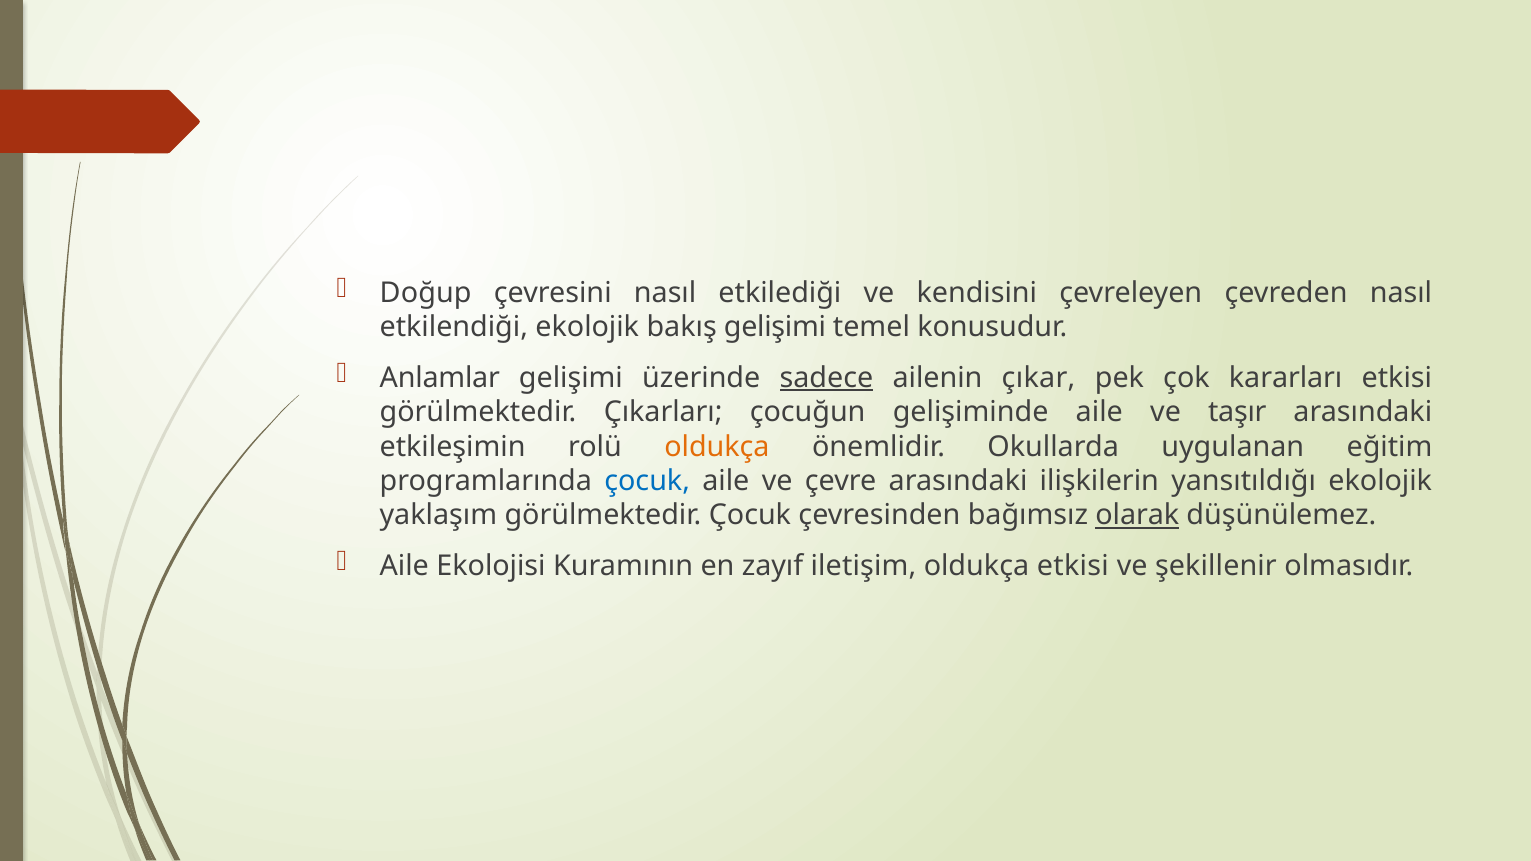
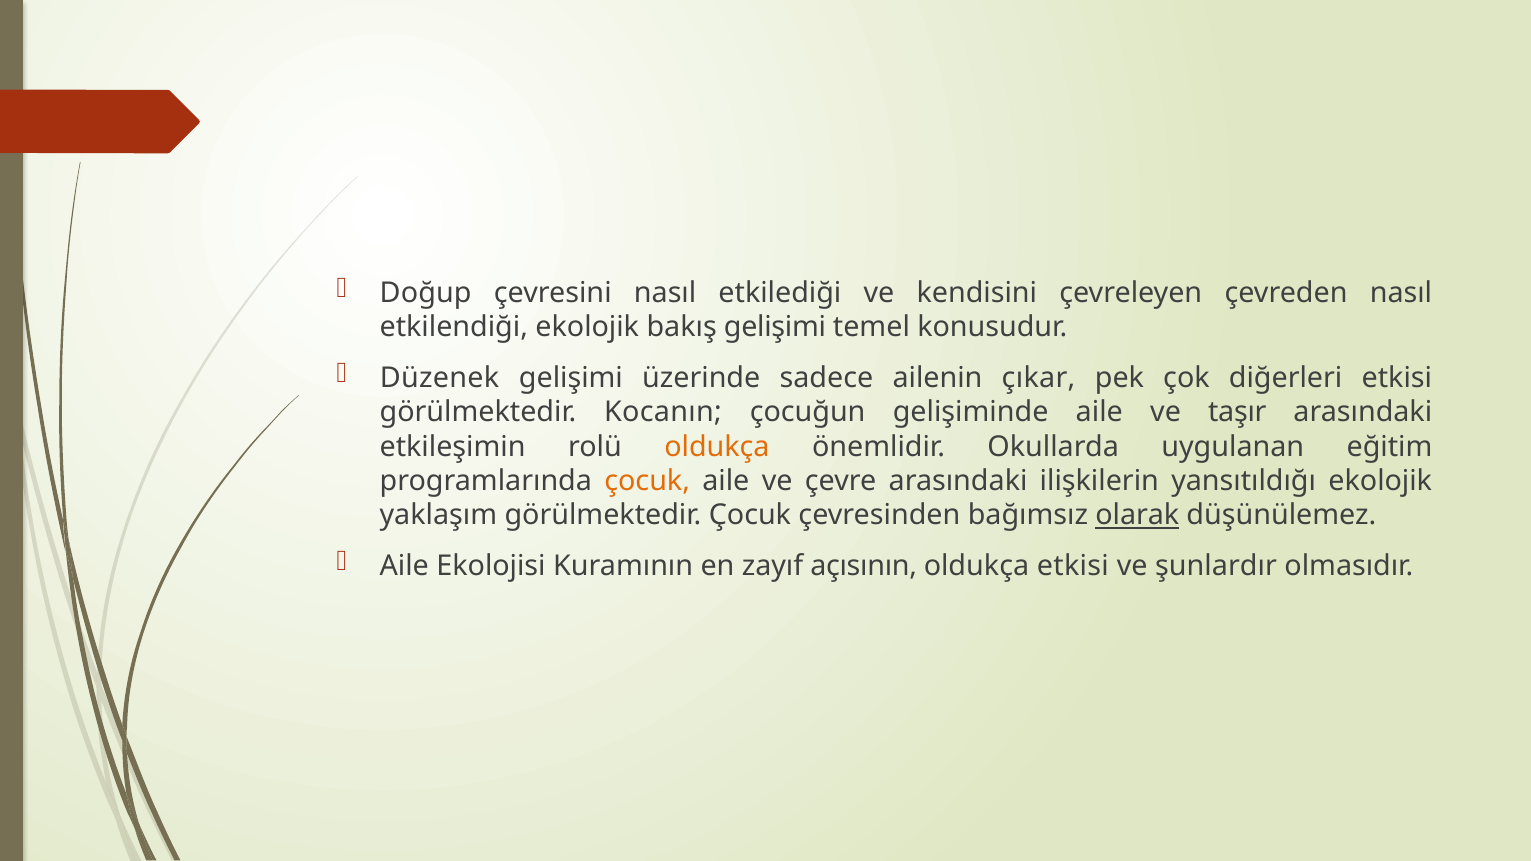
Anlamlar: Anlamlar -> Düzenek
sadece underline: present -> none
kararları: kararları -> diğerleri
Çıkarları: Çıkarları -> Kocanın
çocuk at (647, 481) colour: blue -> orange
iletişim: iletişim -> açısının
şekillenir: şekillenir -> şunlardır
